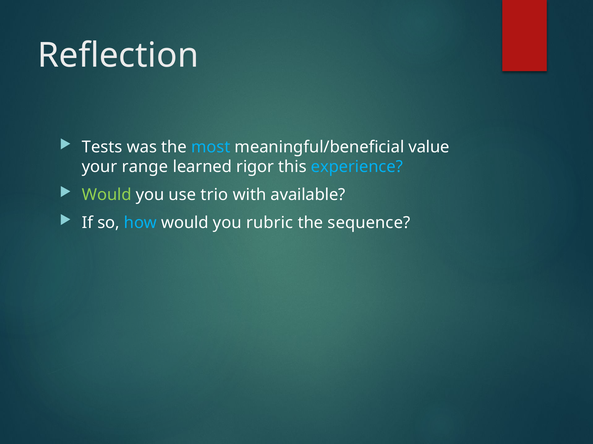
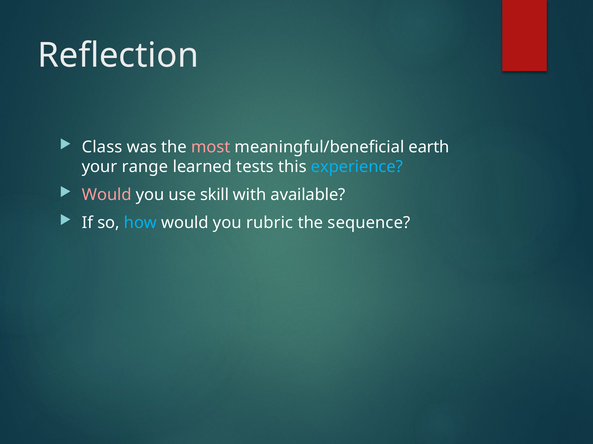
Tests: Tests -> Class
most colour: light blue -> pink
value: value -> earth
rigor: rigor -> tests
Would at (107, 195) colour: light green -> pink
trio: trio -> skill
